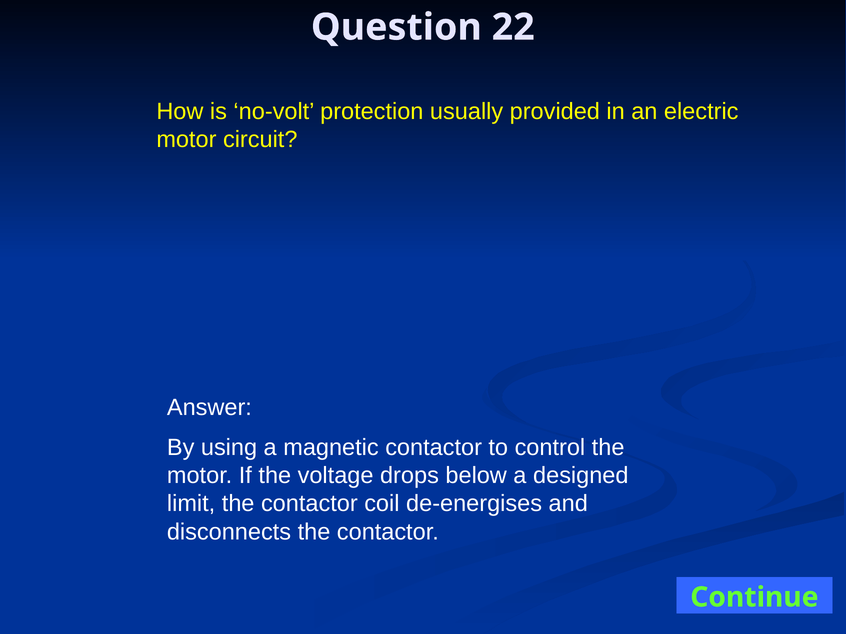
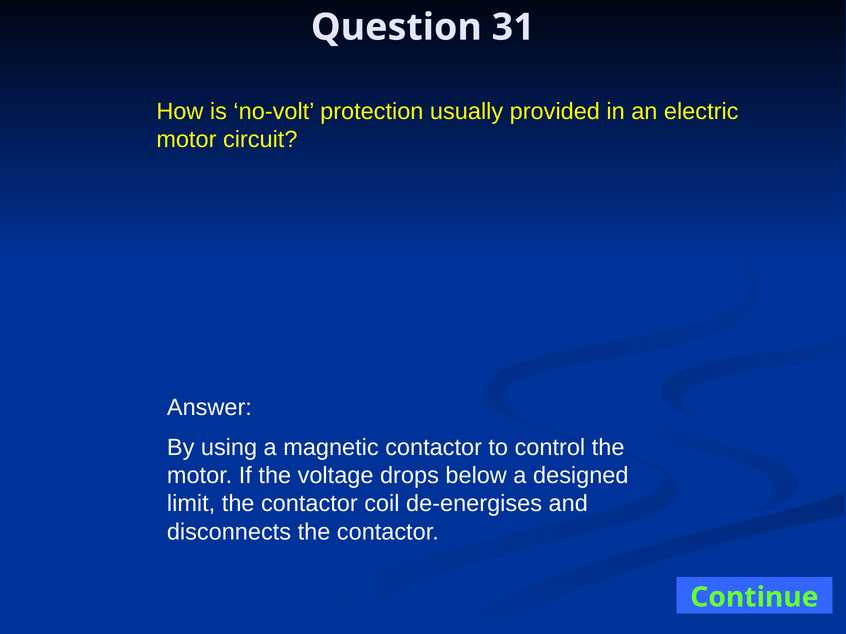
22: 22 -> 31
